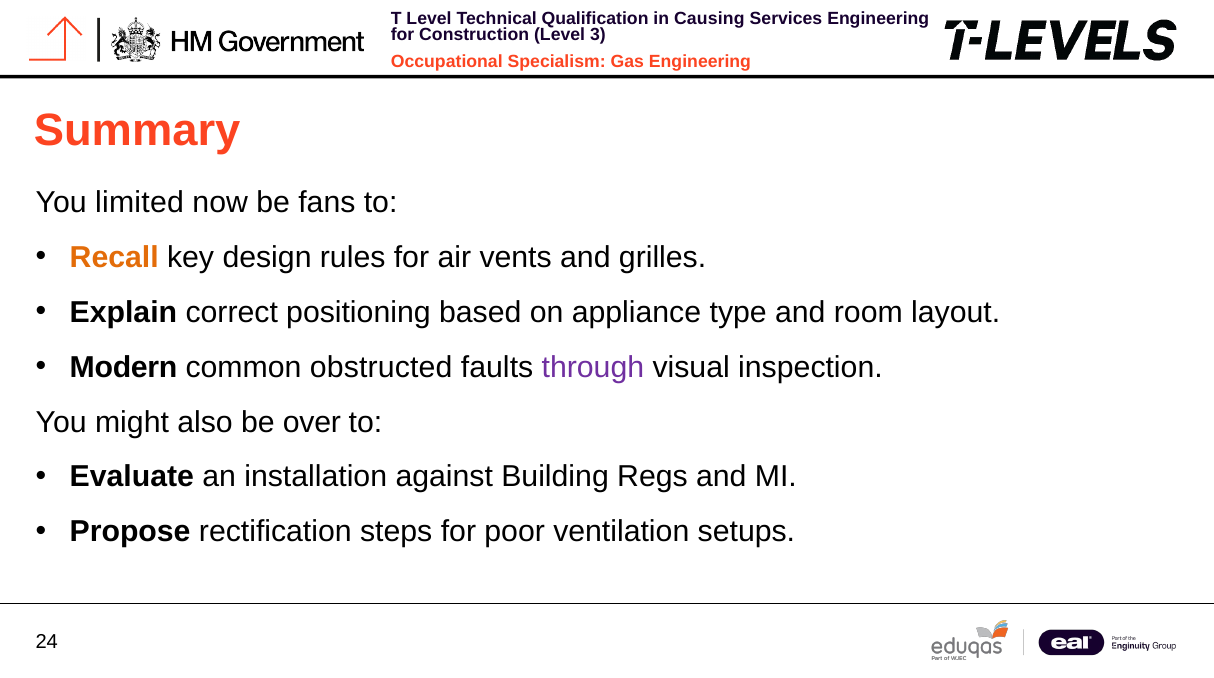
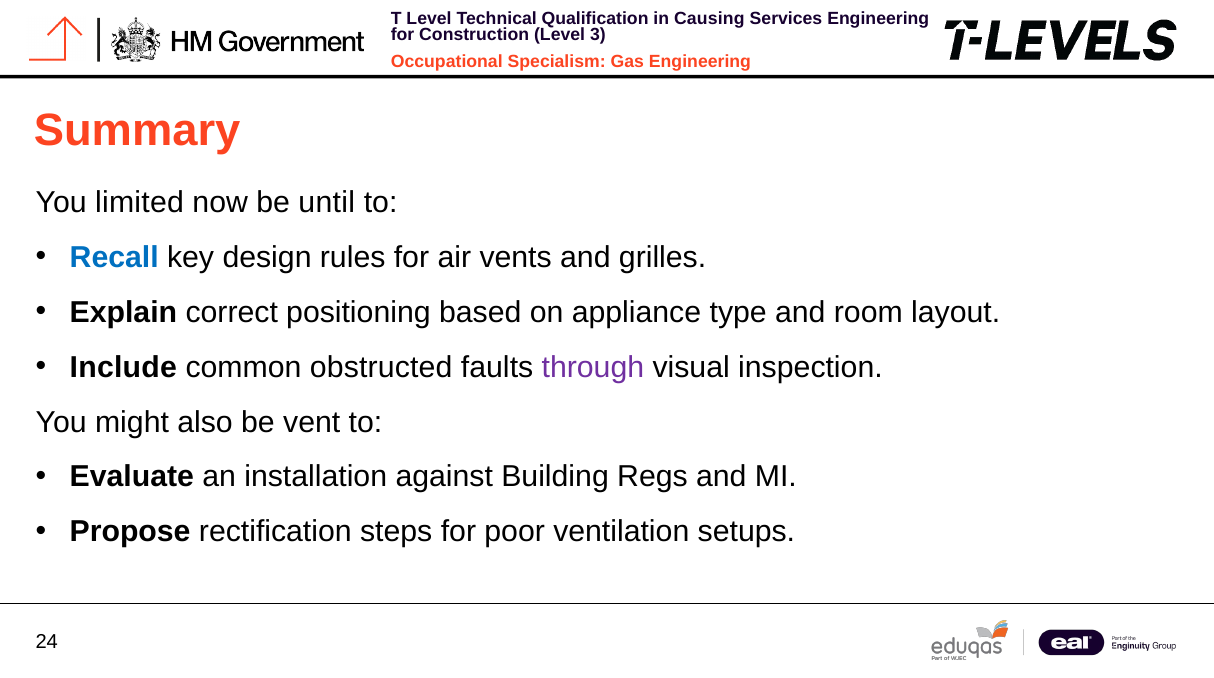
fans: fans -> until
Recall colour: orange -> blue
Modern: Modern -> Include
over: over -> vent
